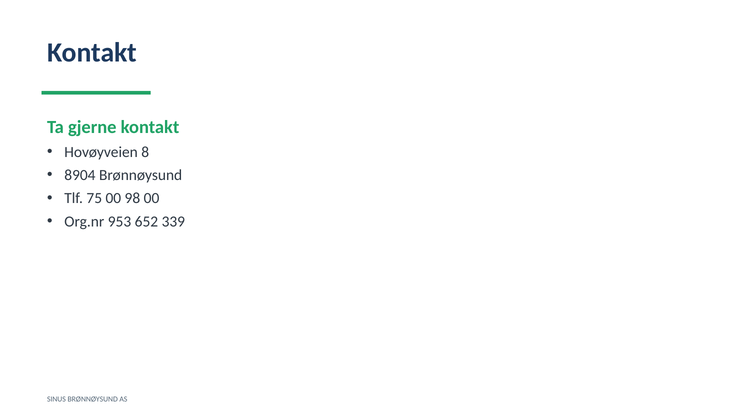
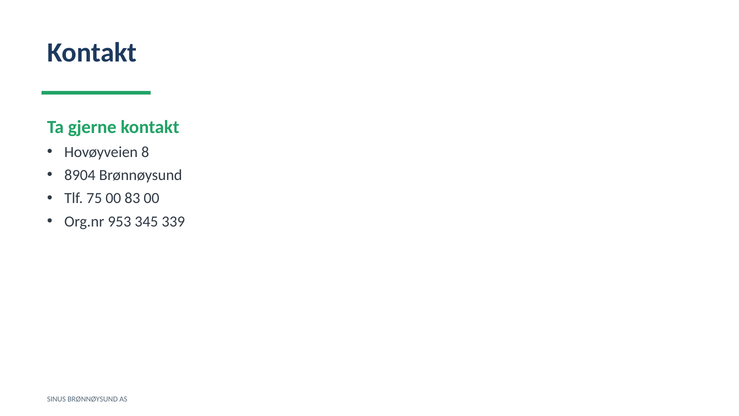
98: 98 -> 83
652: 652 -> 345
